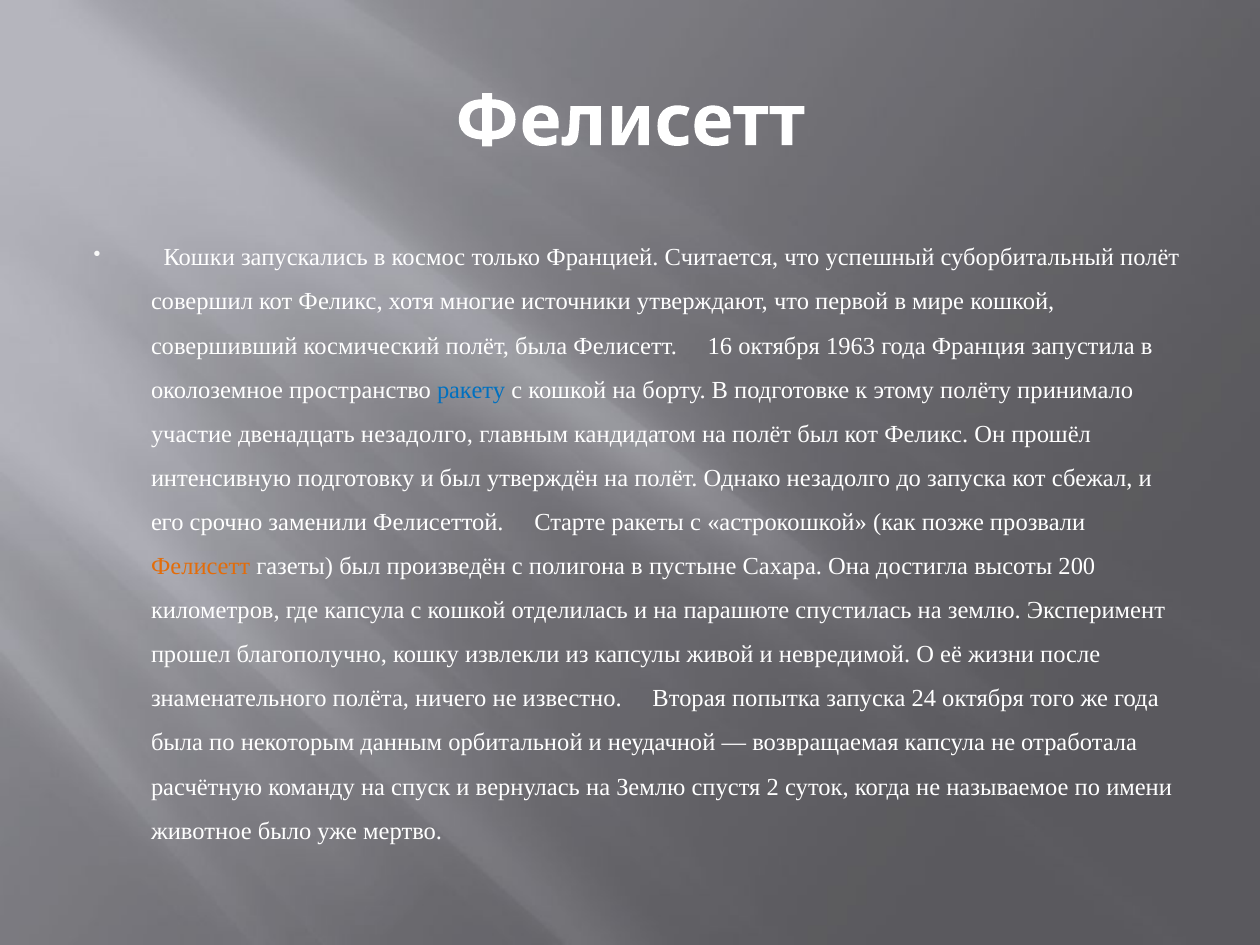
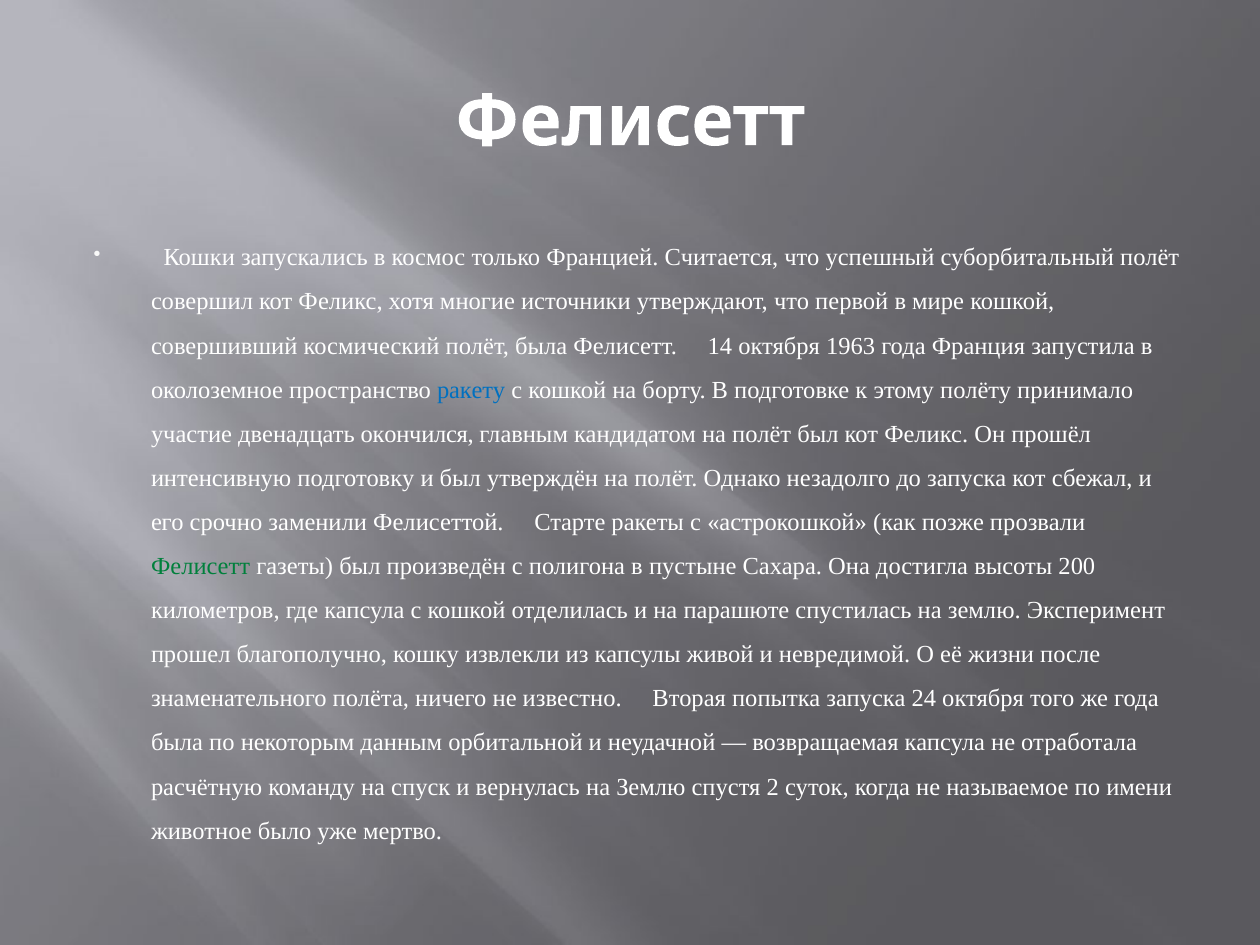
16: 16 -> 14
двенадцать незадолго: незадолго -> окончился
Фелисетт at (200, 567) colour: orange -> green
